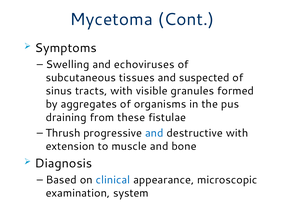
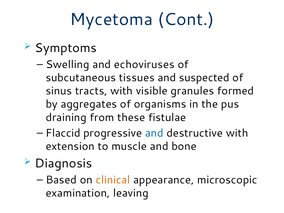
Thrush: Thrush -> Flaccid
clinical colour: blue -> orange
system: system -> leaving
